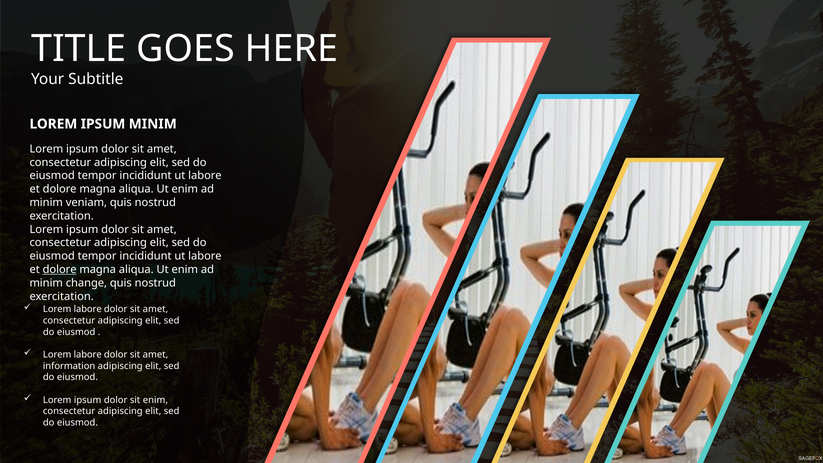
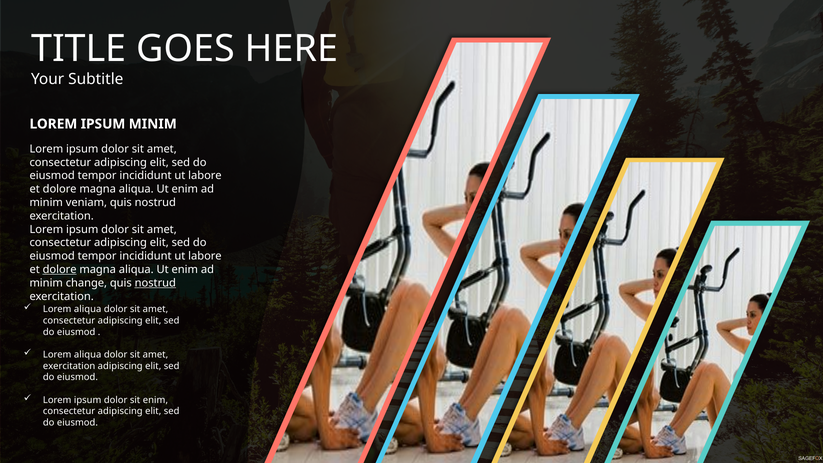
nostrud at (155, 283) underline: none -> present
labore at (88, 309): labore -> aliqua
labore at (88, 355): labore -> aliqua
information at (69, 366): information -> exercitation
